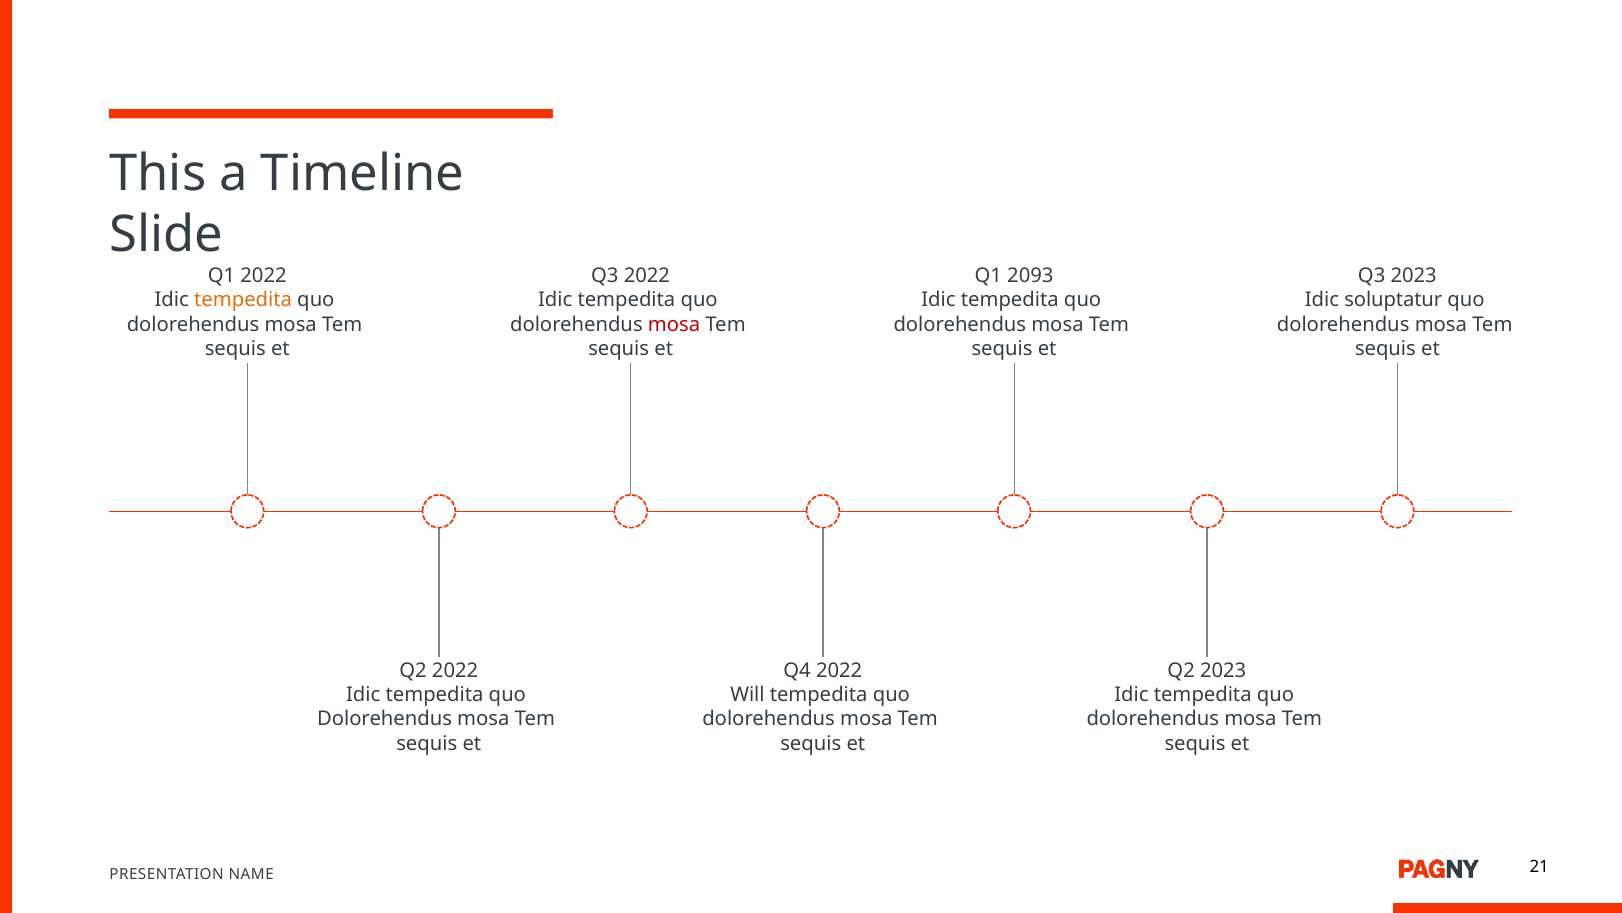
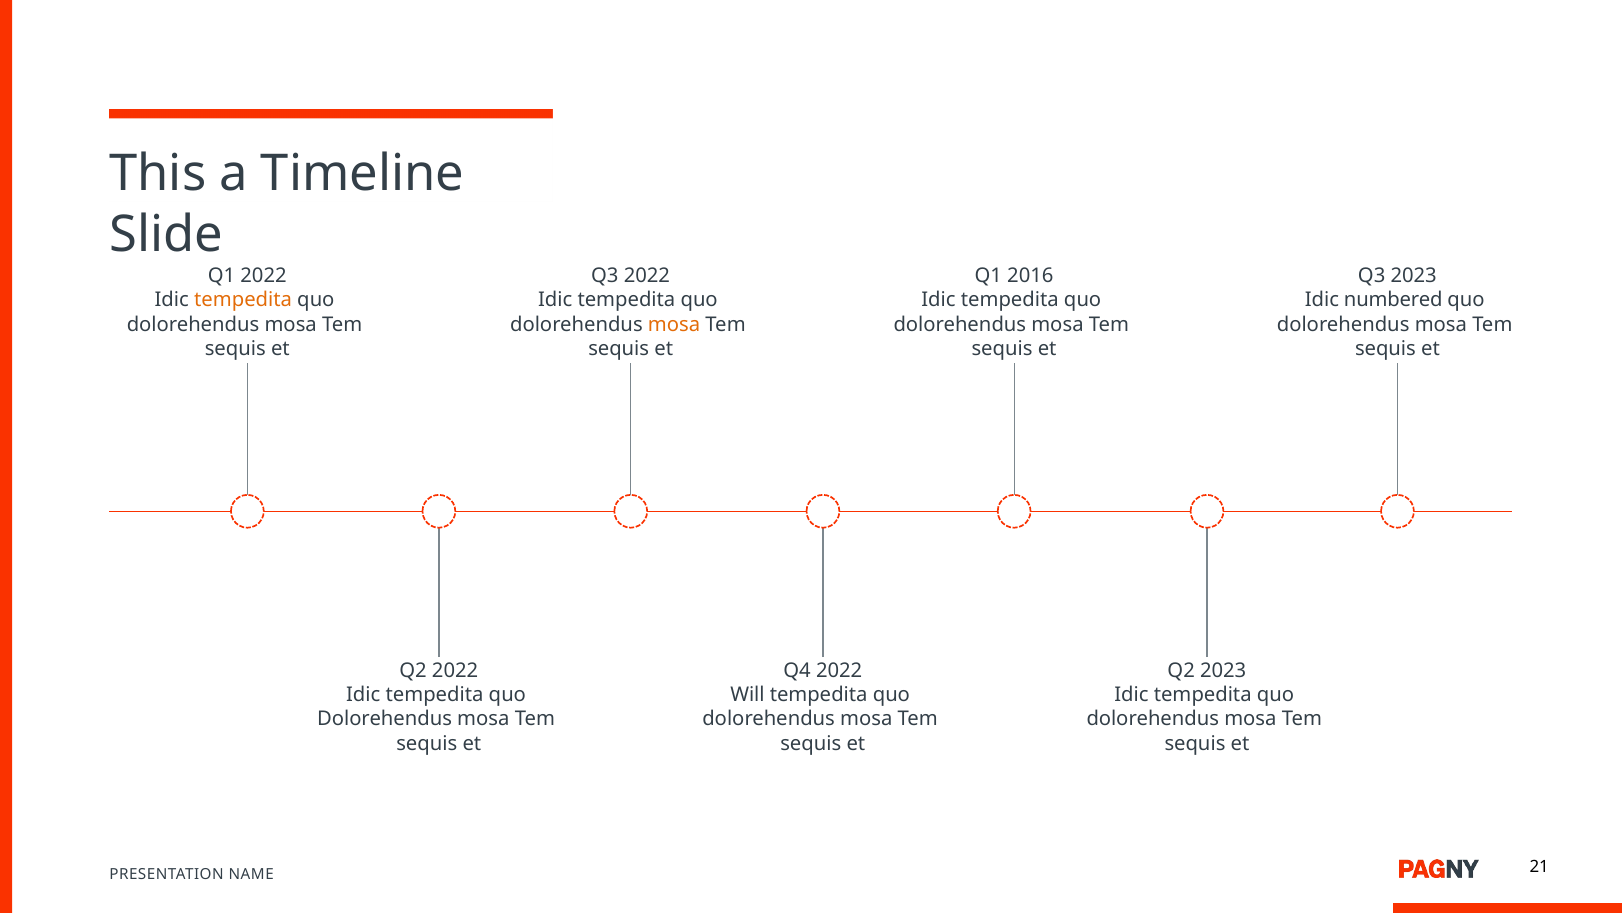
2093: 2093 -> 2016
soluptatur: soluptatur -> numbered
mosa at (674, 324) colour: red -> orange
